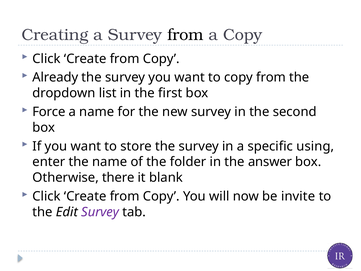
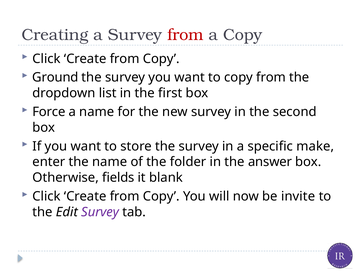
from at (185, 35) colour: black -> red
Already: Already -> Ground
using: using -> make
there: there -> fields
